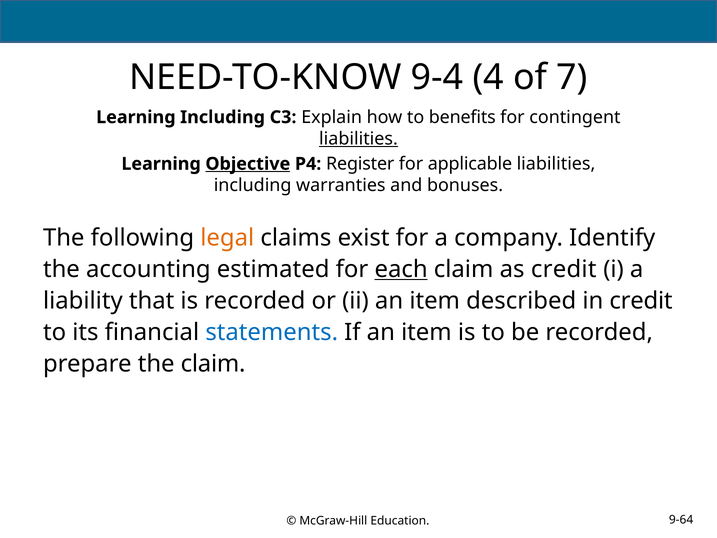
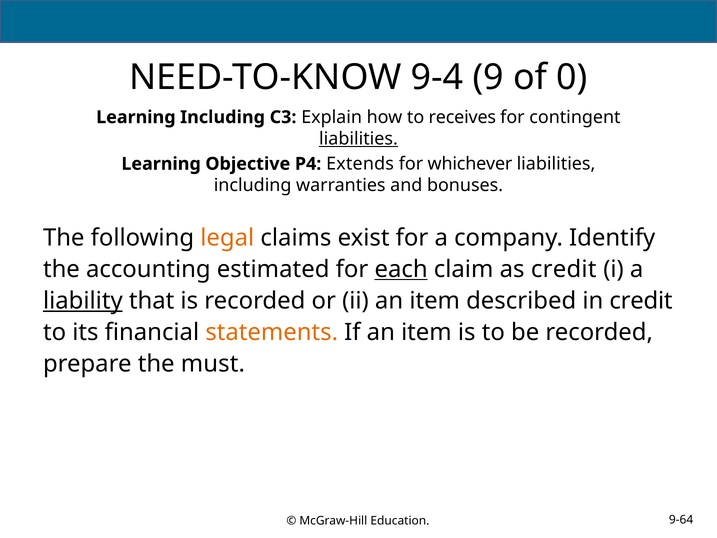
4: 4 -> 9
7: 7 -> 0
benefits: benefits -> receives
Objective underline: present -> none
Register: Register -> Extends
applicable: applicable -> whichever
liability underline: none -> present
statements colour: blue -> orange
the claim: claim -> must
